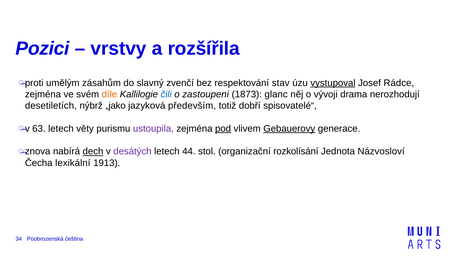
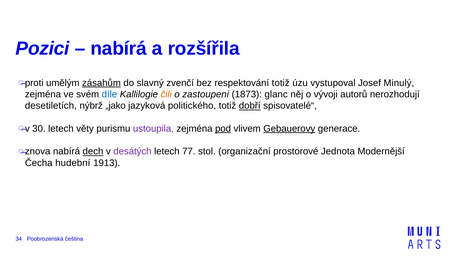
vrstvy at (119, 48): vrstvy -> nabírá
zásahům underline: none -> present
respektování stav: stav -> totiž
vystupoval underline: present -> none
Rádce: Rádce -> Minulý
díle colour: orange -> blue
čili colour: blue -> orange
drama: drama -> autorů
především: především -> politického
dobří underline: none -> present
63: 63 -> 30
44: 44 -> 77
rozkolísání: rozkolísání -> prostorové
Názvosloví: Názvosloví -> Modernější
lexikální: lexikální -> hudební
